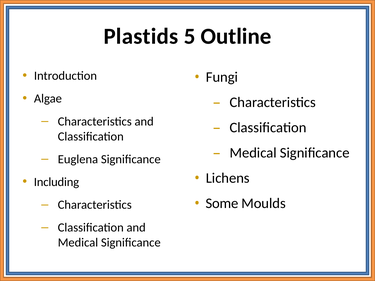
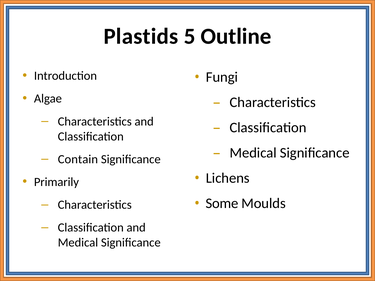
Euglena: Euglena -> Contain
Including: Including -> Primarily
